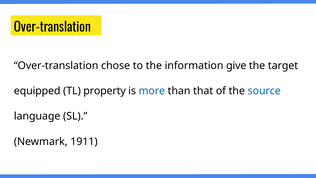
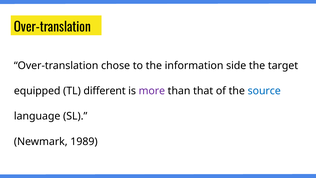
give: give -> side
property: property -> different
more colour: blue -> purple
1911: 1911 -> 1989
